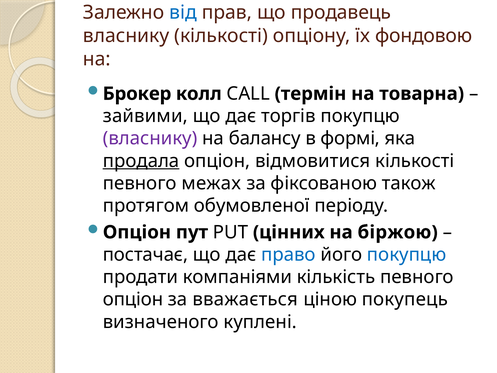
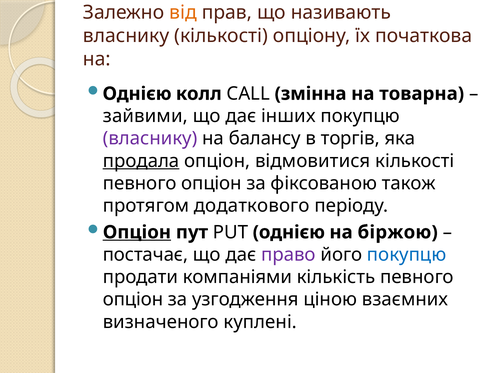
від colour: blue -> orange
продавець: продавець -> називають
фондовою: фондовою -> початкова
Брокер at (137, 94): Брокер -> Однією
термін: термін -> змінна
торгів: торгів -> інших
формі: формі -> торгів
межах at (211, 183): межах -> опціон
обумовленої: обумовленої -> додаткового
Опціон at (137, 232) underline: none -> present
PUT цінних: цінних -> однією
право colour: blue -> purple
вважається: вважається -> узгодження
покупець: покупець -> взаємних
